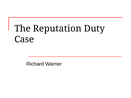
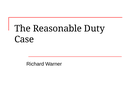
Reputation: Reputation -> Reasonable
